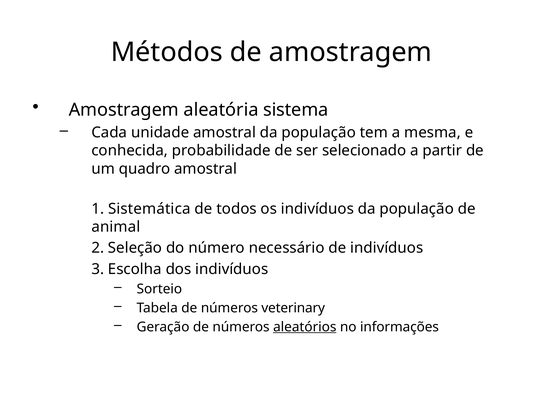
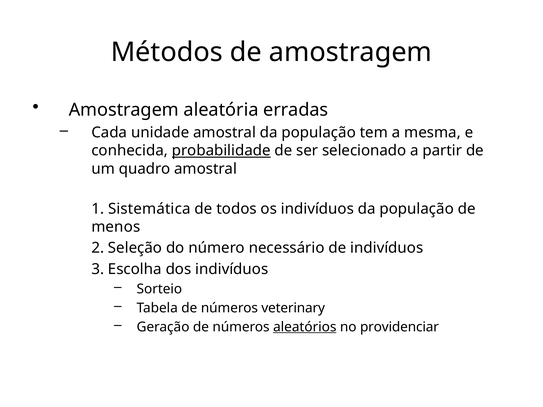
sistema: sistema -> erradas
probabilidade underline: none -> present
animal: animal -> menos
informações: informações -> providenciar
